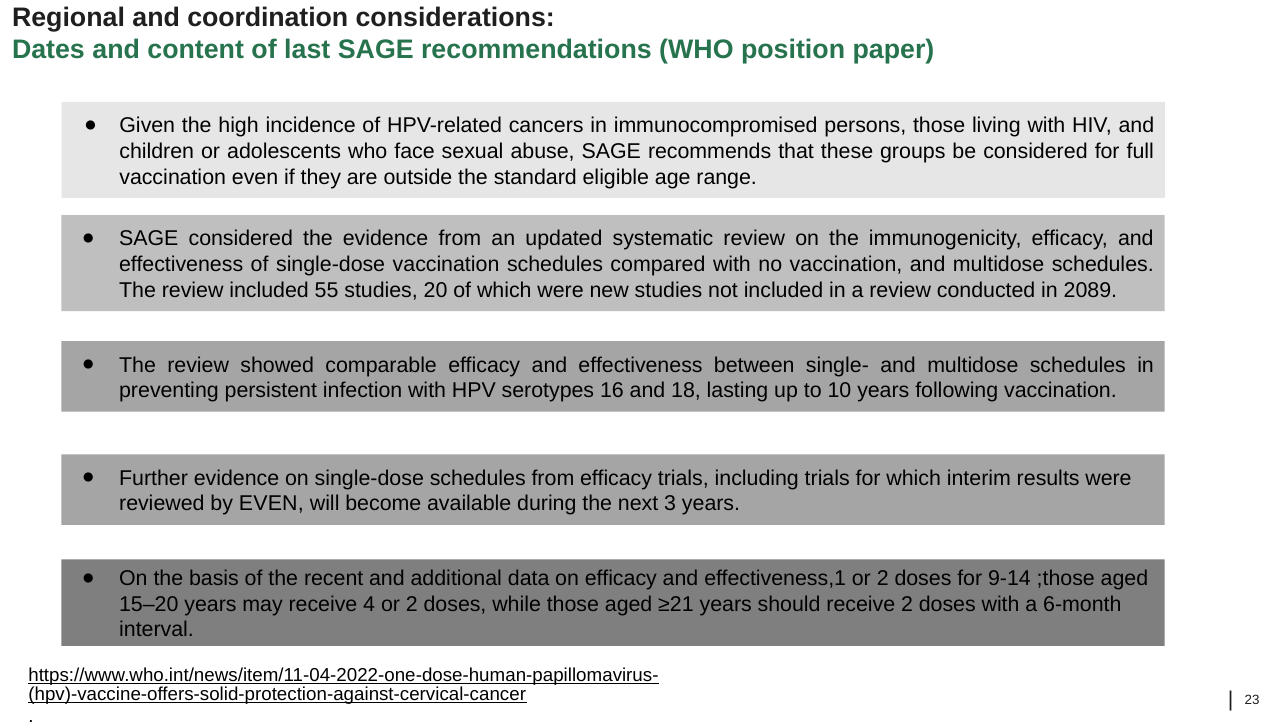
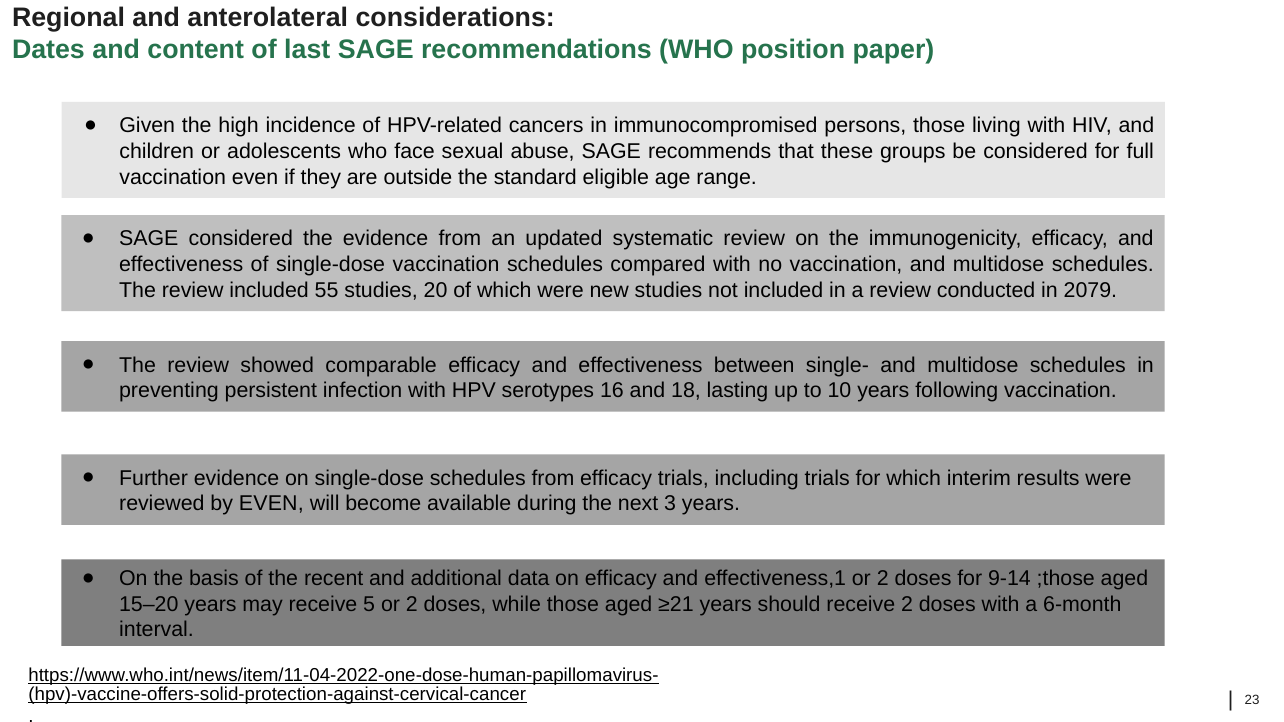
coordination: coordination -> anterolateral
2089: 2089 -> 2079
4: 4 -> 5
